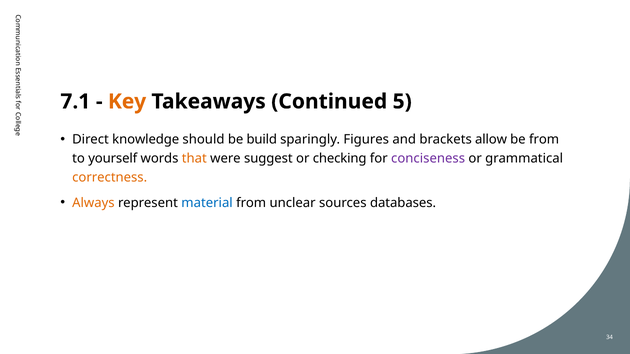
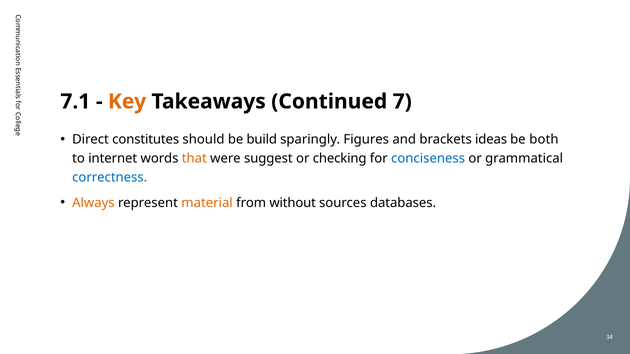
5: 5 -> 7
knowledge: knowledge -> constitutes
allow: allow -> ideas
be from: from -> both
yourself: yourself -> internet
conciseness colour: purple -> blue
correctness colour: orange -> blue
material colour: blue -> orange
unclear: unclear -> without
